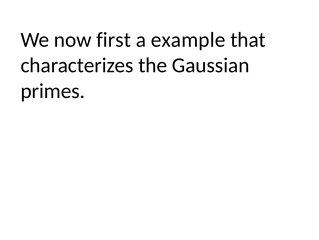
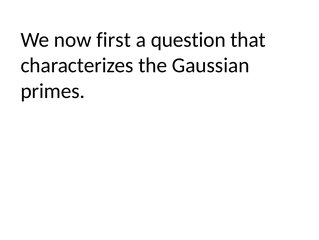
example: example -> question
